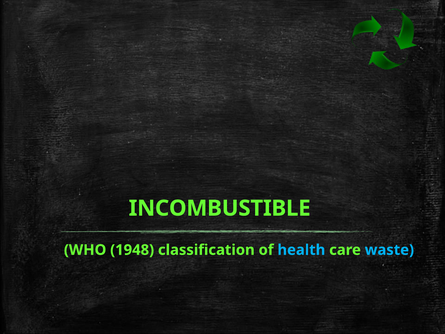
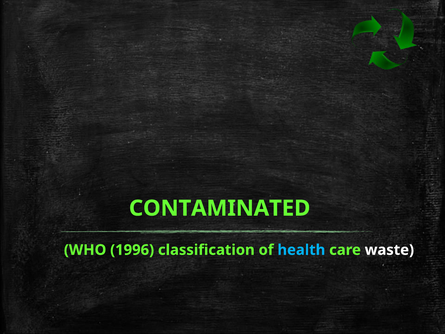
INCOMBUSTIBLE: INCOMBUSTIBLE -> CONTAMINATED
1948: 1948 -> 1996
waste colour: light blue -> white
